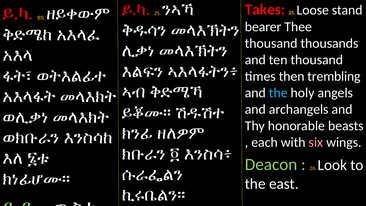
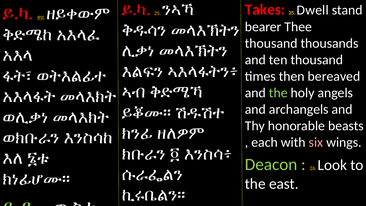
Loose: Loose -> Dwell
trembling: trembling -> bereaved
the at (278, 93) colour: light blue -> light green
